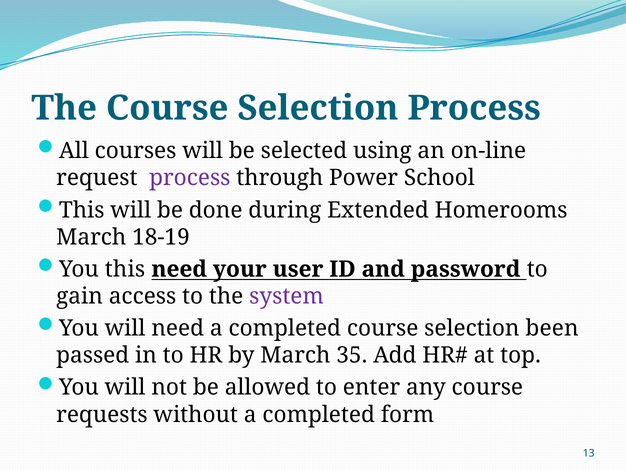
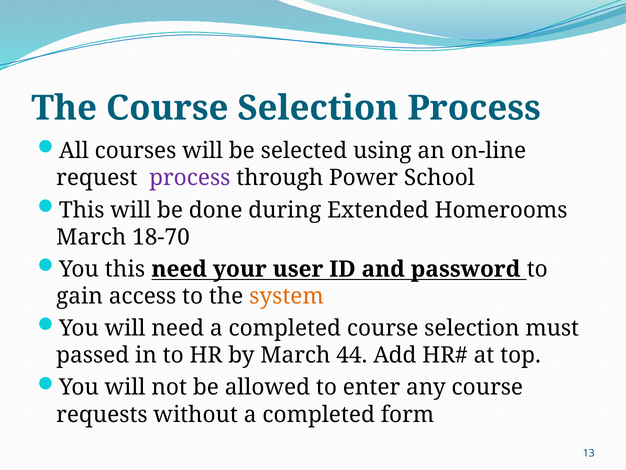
18-19: 18-19 -> 18-70
system colour: purple -> orange
been: been -> must
35: 35 -> 44
